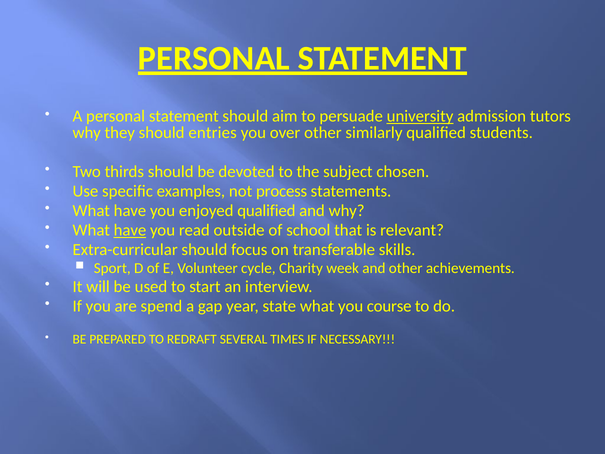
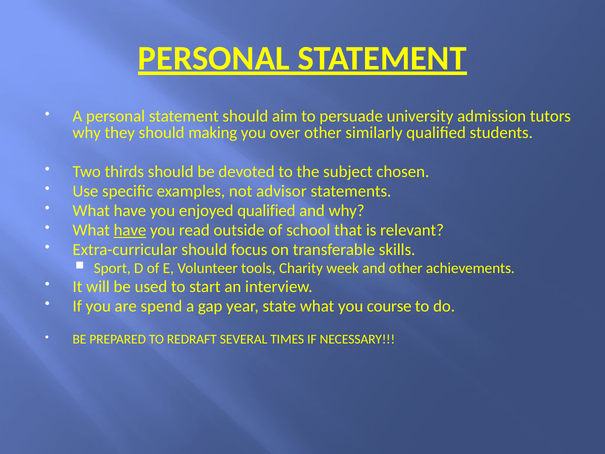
university underline: present -> none
entries: entries -> making
process: process -> advisor
cycle: cycle -> tools
